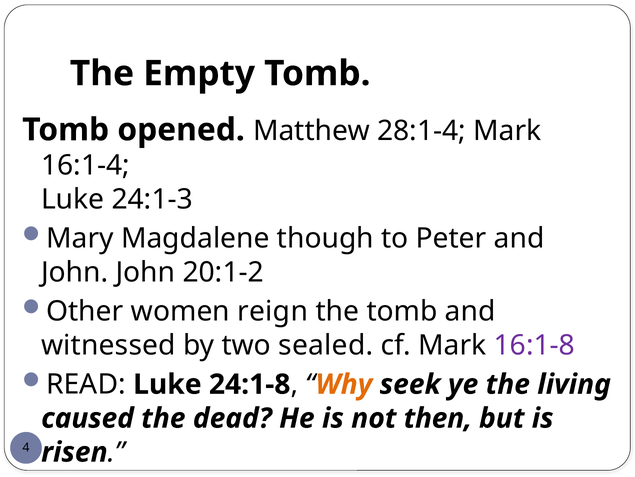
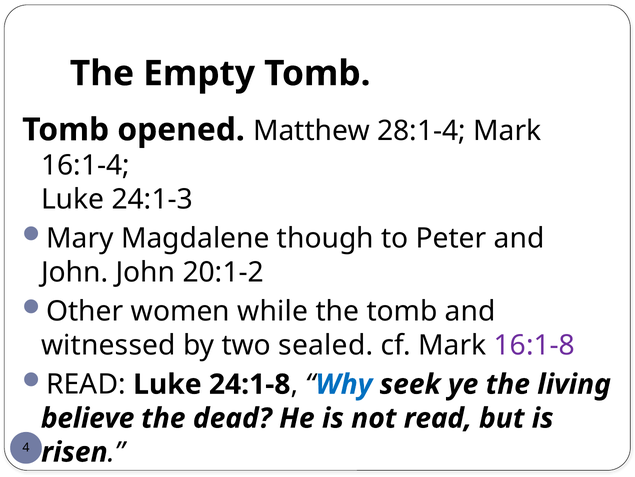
reign: reign -> while
Why colour: orange -> blue
caused: caused -> believe
not then: then -> read
